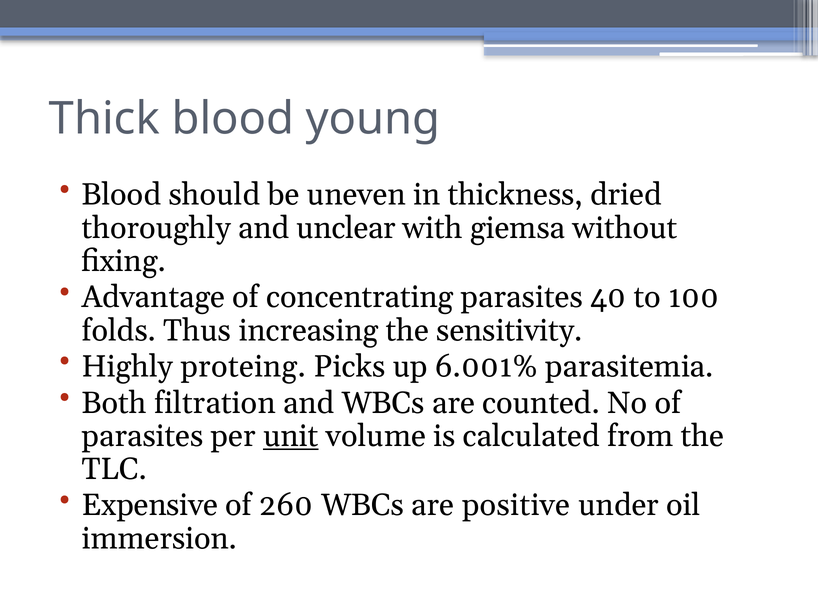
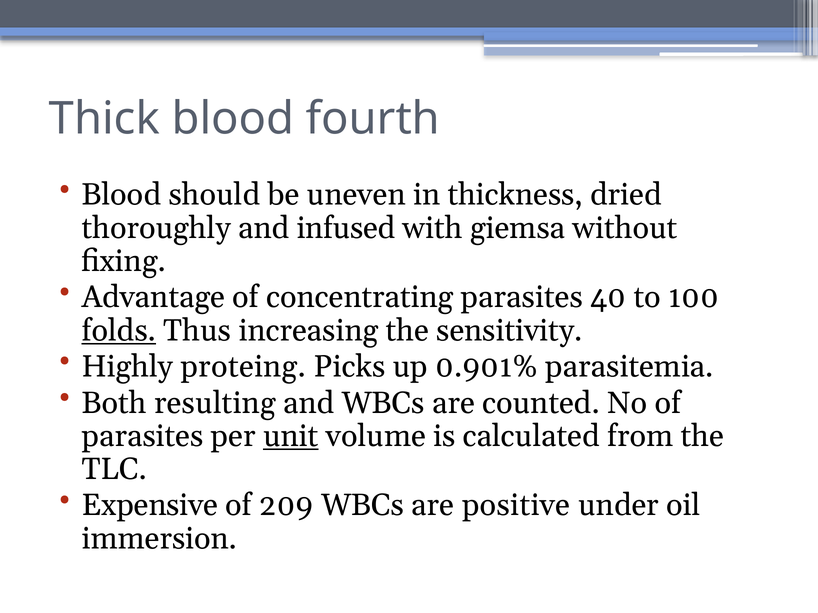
young: young -> fourth
unclear: unclear -> infused
folds underline: none -> present
6.001%: 6.001% -> 0.901%
filtration: filtration -> resulting
260: 260 -> 209
